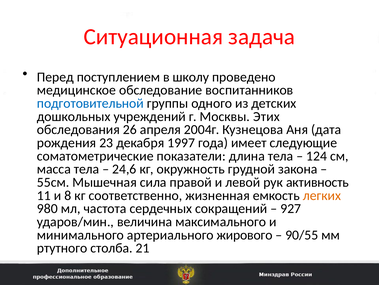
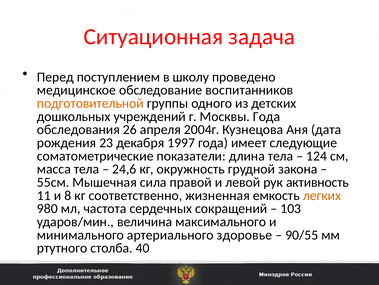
подготовительной colour: blue -> orange
Москвы Этих: Этих -> Года
927: 927 -> 103
жирового: жирового -> здоровье
21: 21 -> 40
